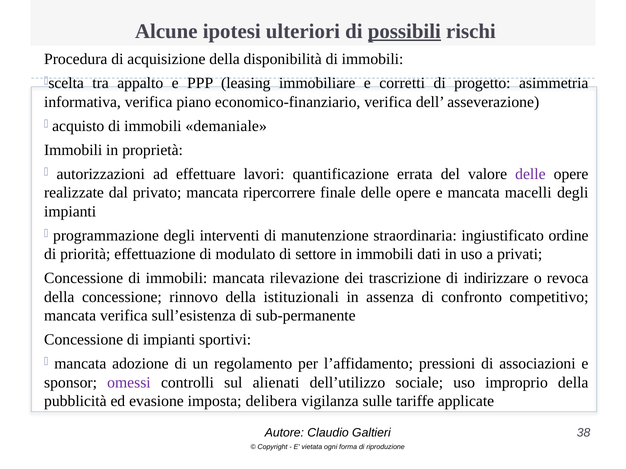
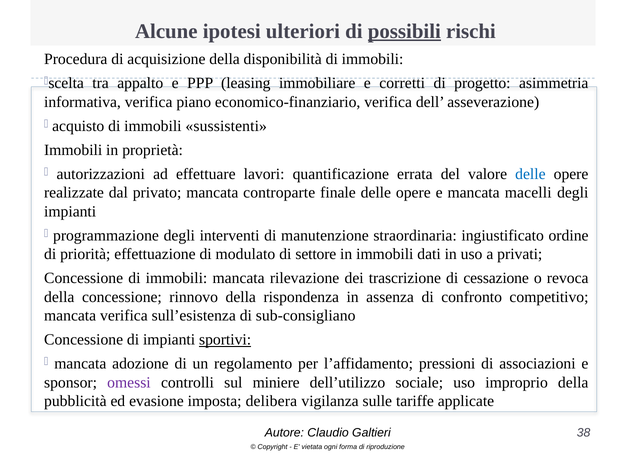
demaniale: demaniale -> sussistenti
delle at (530, 174) colour: purple -> blue
ripercorrere: ripercorrere -> controparte
indirizzare: indirizzare -> cessazione
istituzionali: istituzionali -> rispondenza
sub-permanente: sub-permanente -> sub-consigliano
sportivi underline: none -> present
alienati: alienati -> miniere
